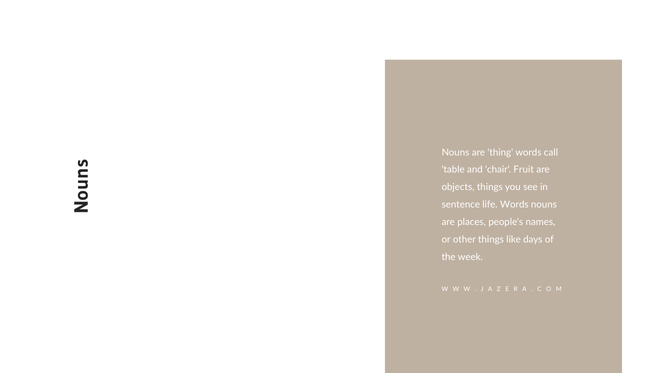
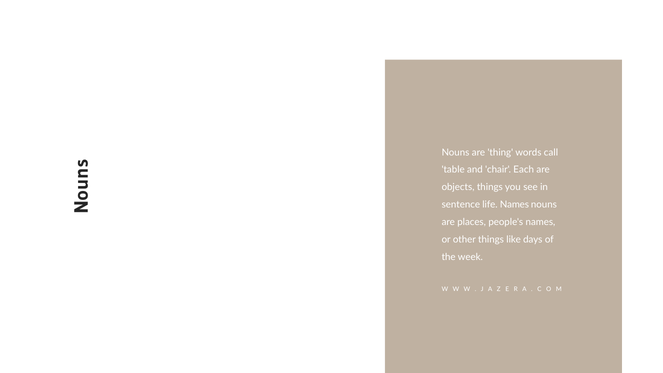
Fruit: Fruit -> Each
life Words: Words -> Names
